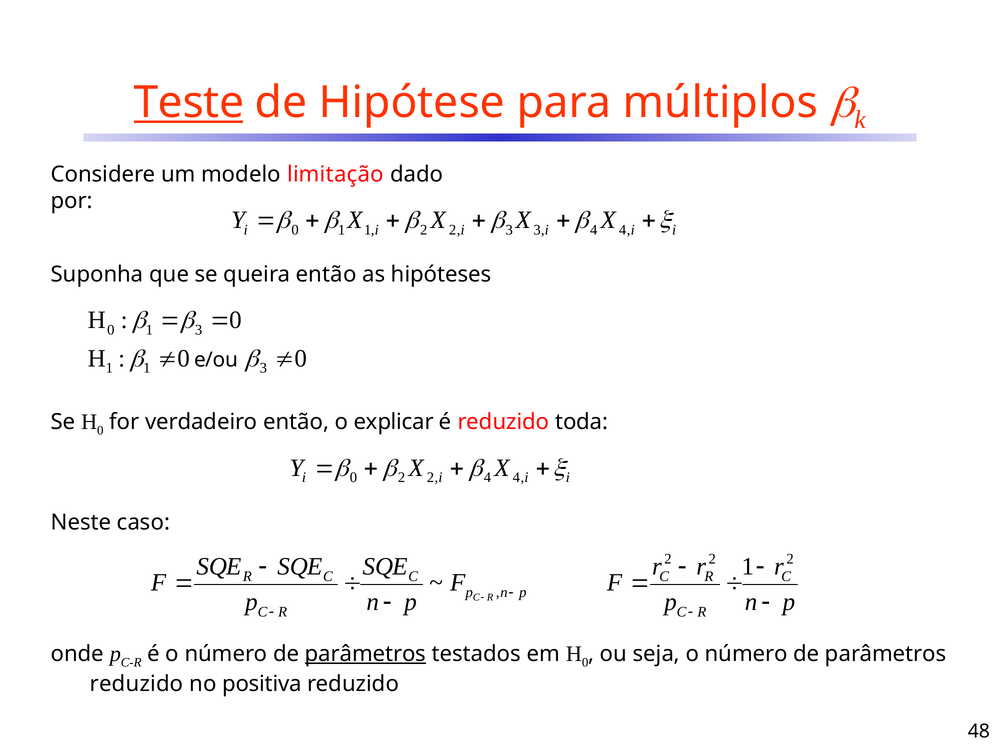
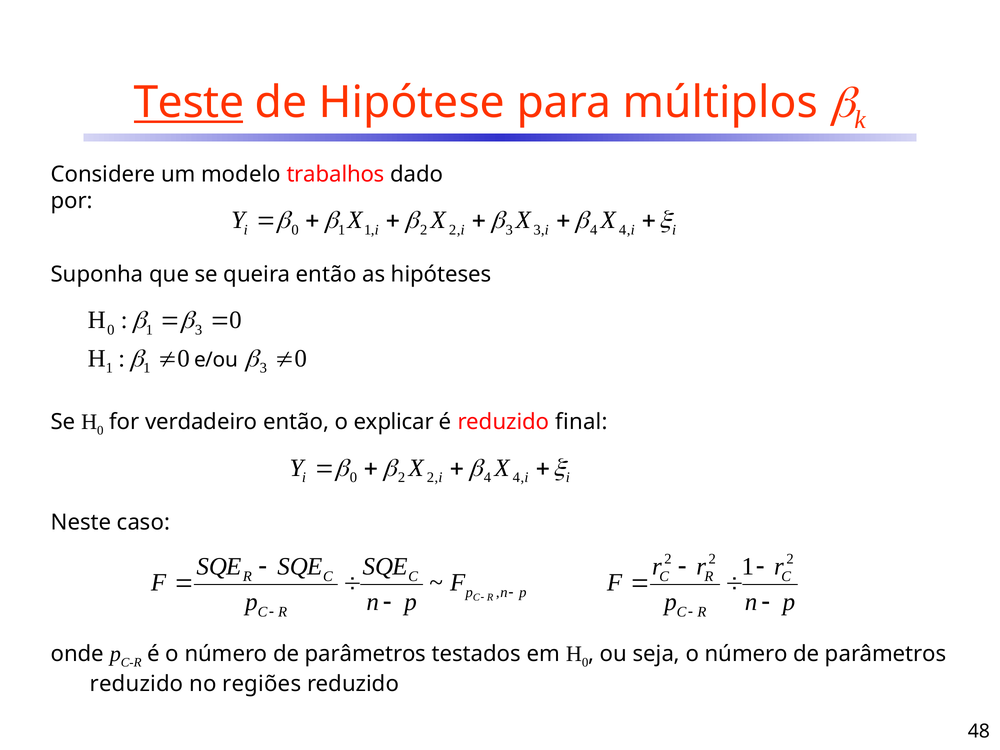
limitação: limitação -> trabalhos
toda: toda -> final
parâmetros at (365, 654) underline: present -> none
positiva: positiva -> regiões
